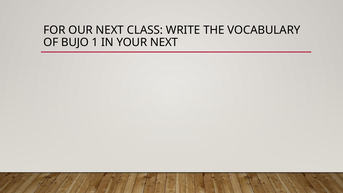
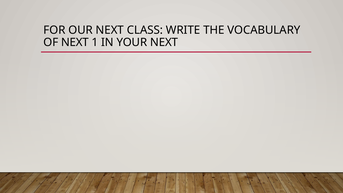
OF BUJO: BUJO -> NEXT
